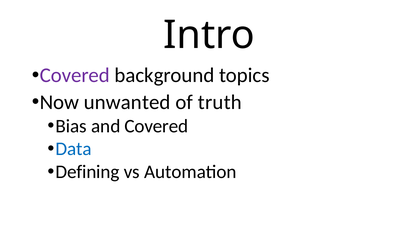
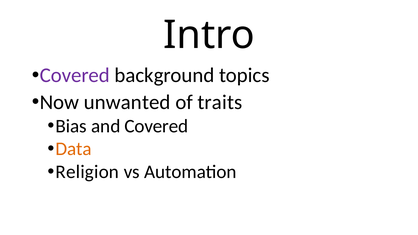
truth: truth -> traits
Data colour: blue -> orange
Defining: Defining -> Religion
